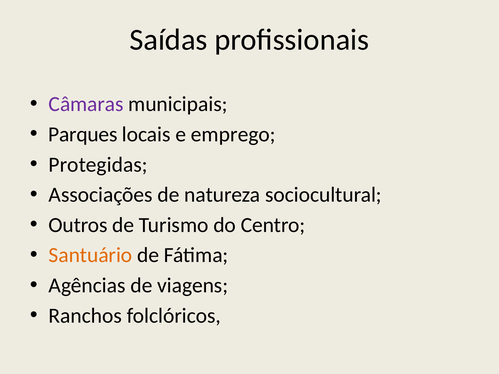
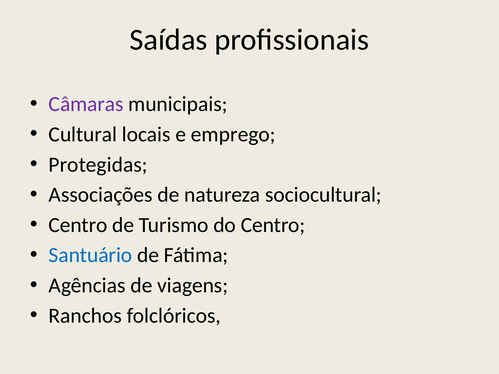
Parques: Parques -> Cultural
Outros at (78, 225): Outros -> Centro
Santuário colour: orange -> blue
